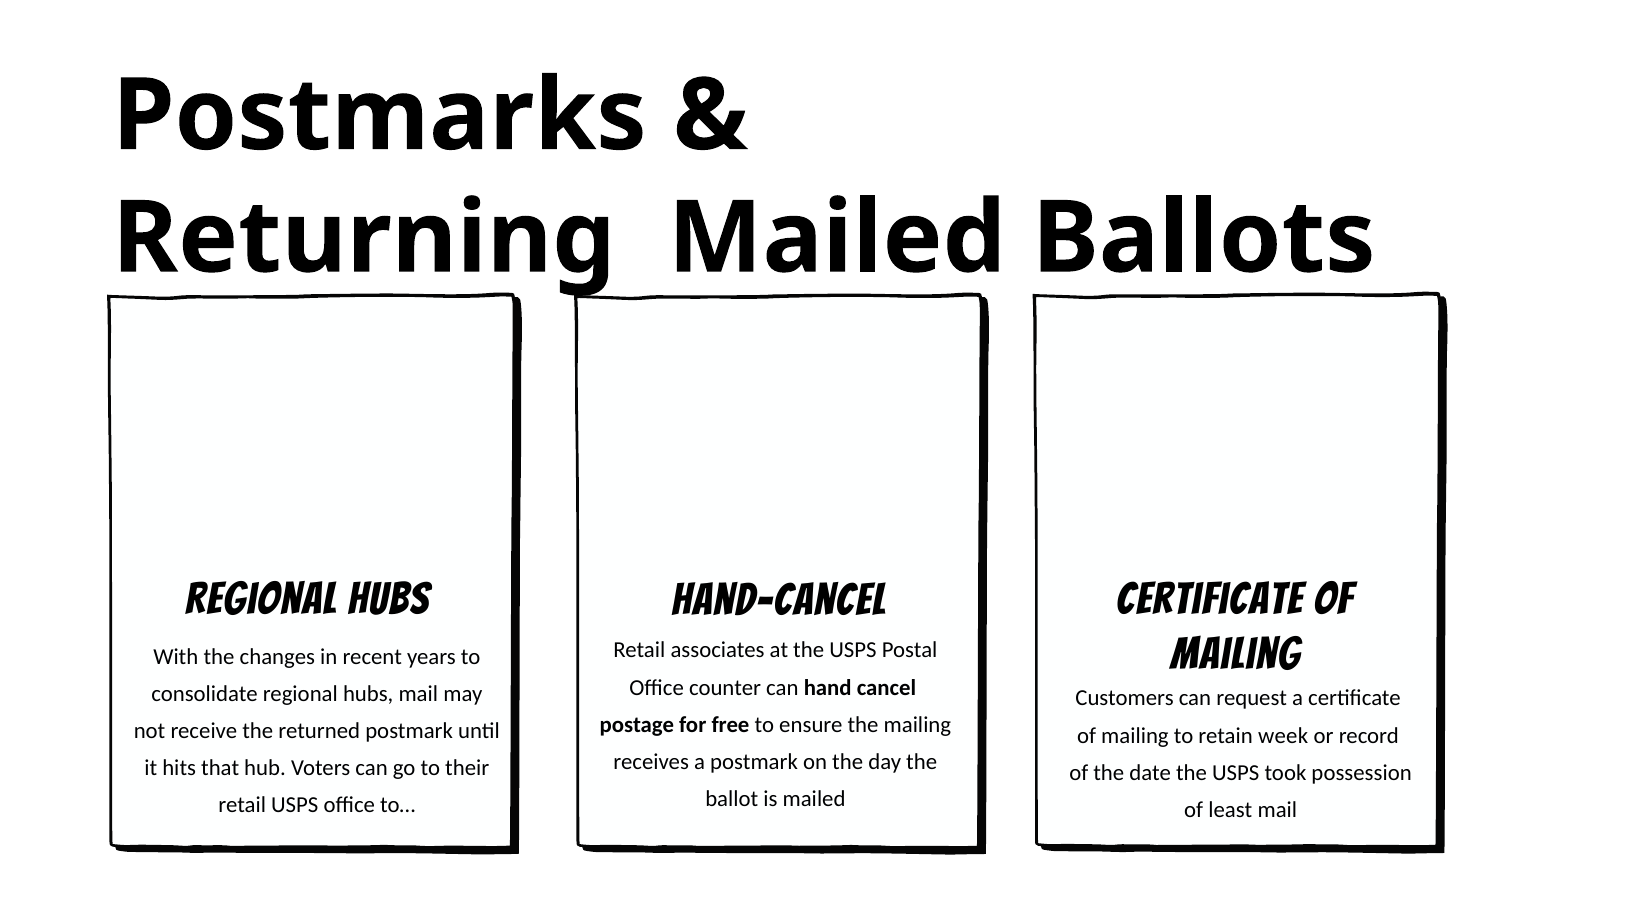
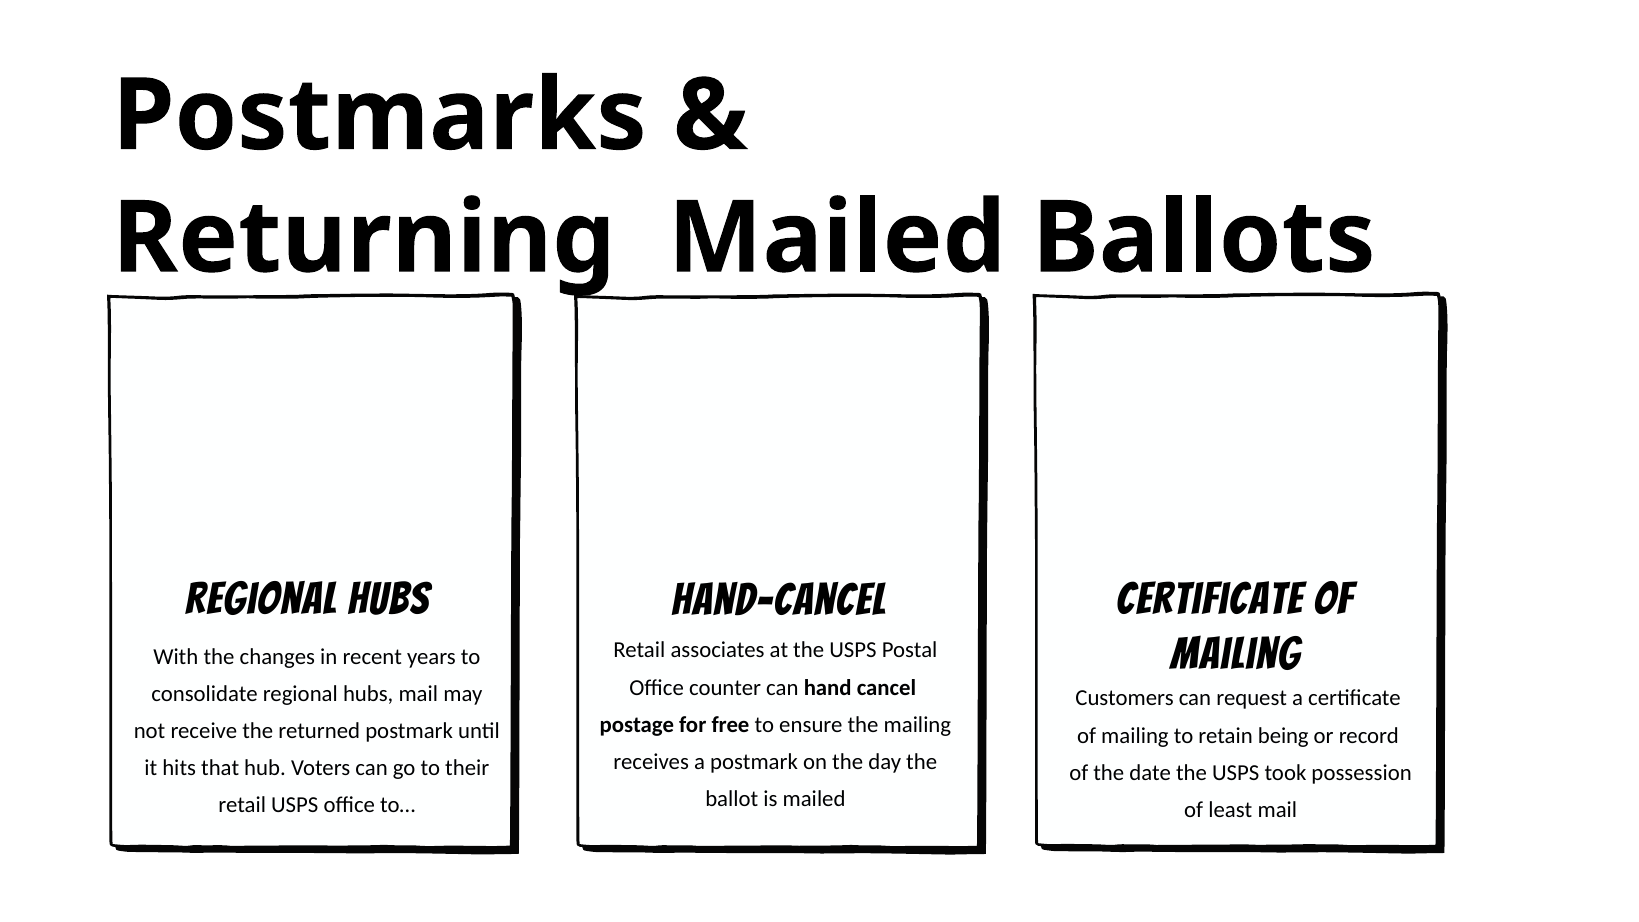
week: week -> being
